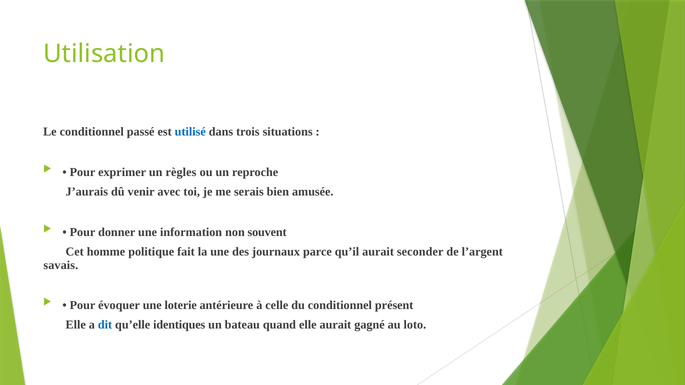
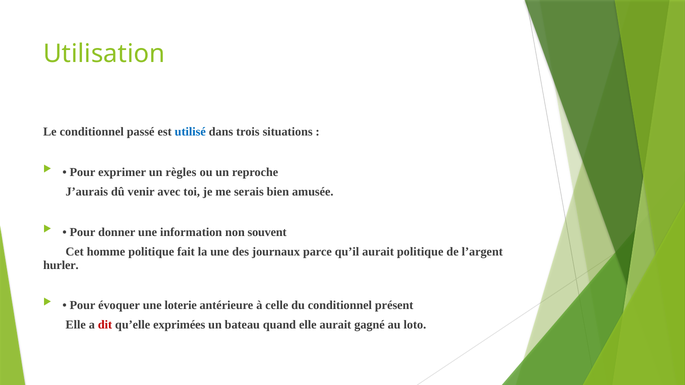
aurait seconder: seconder -> politique
savais: savais -> hurler
dit colour: blue -> red
identiques: identiques -> exprimées
